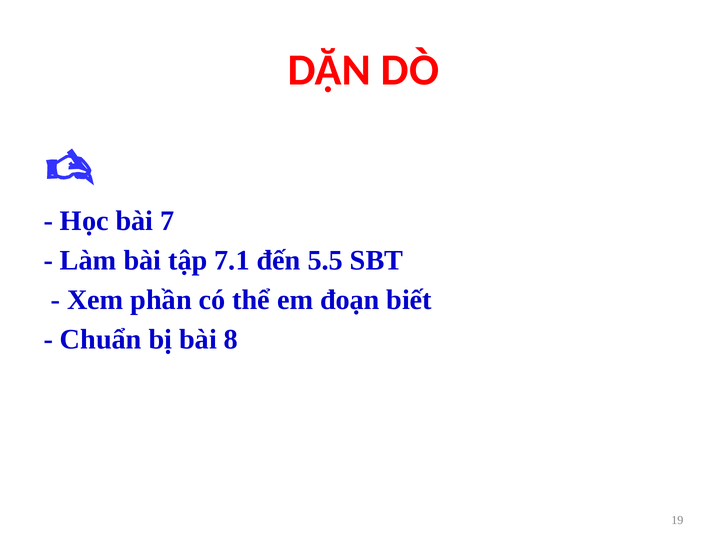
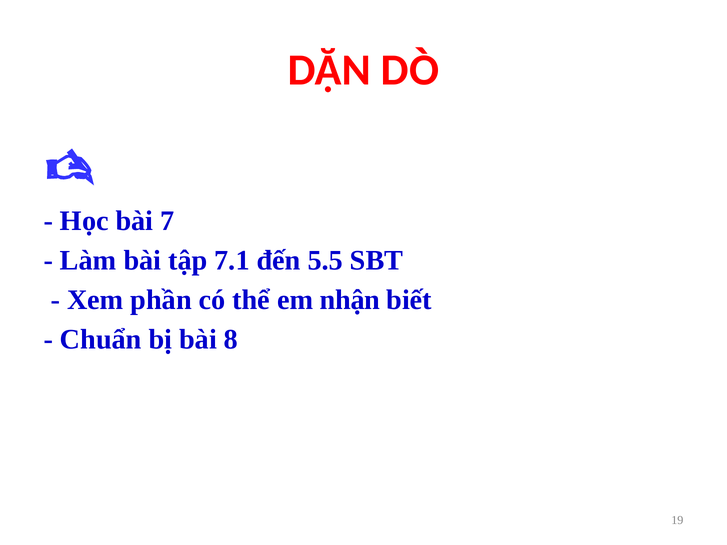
đoạn: đoạn -> nhận
